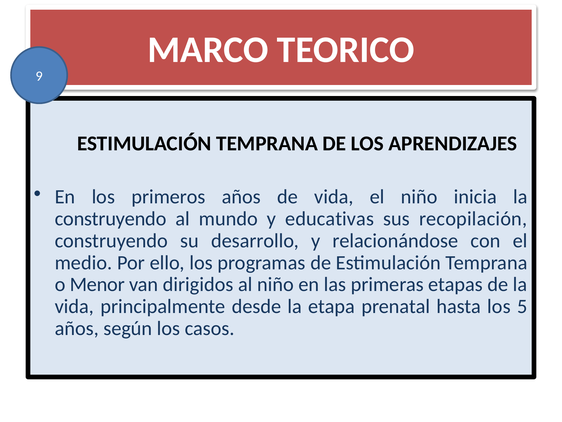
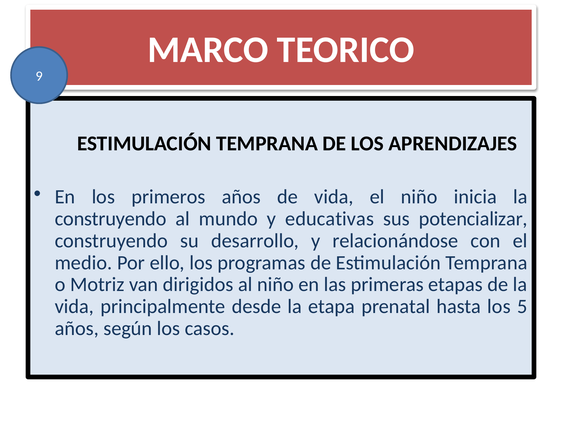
recopilación: recopilación -> potencializar
Menor: Menor -> Motriz
